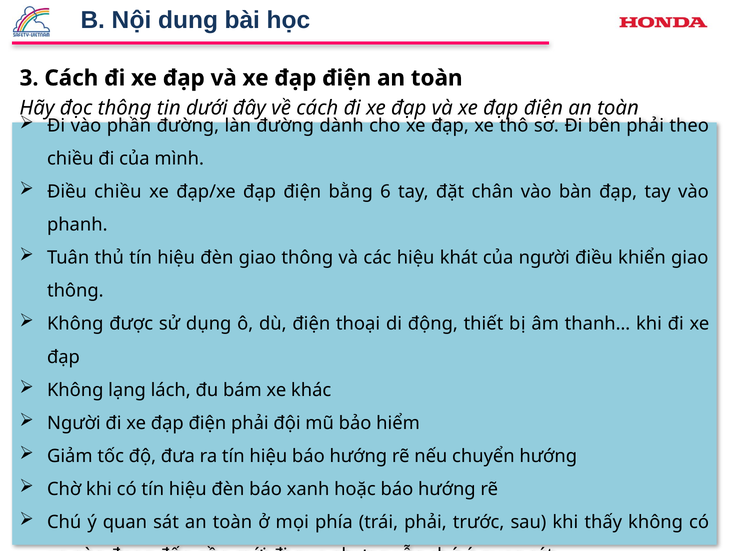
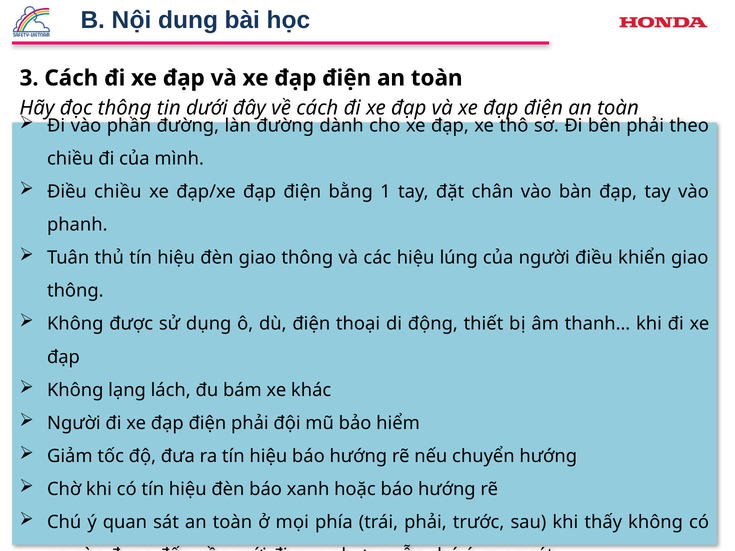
6: 6 -> 1
khát: khát -> lúng
